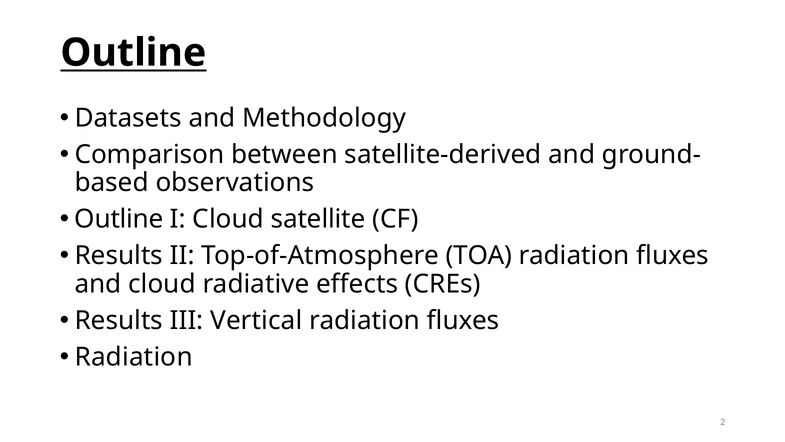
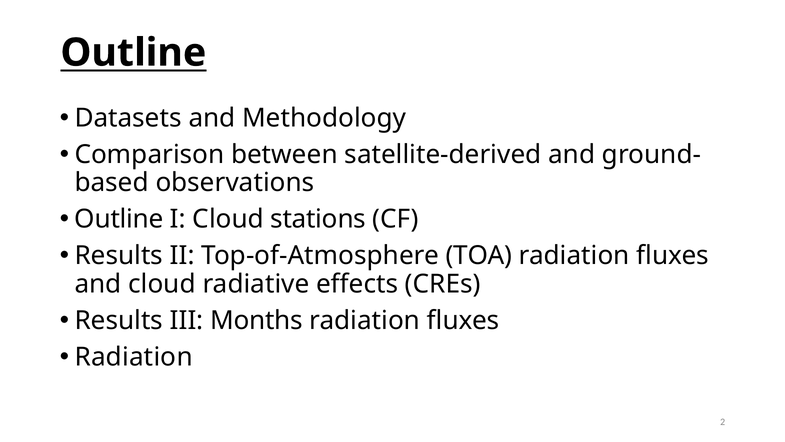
satellite: satellite -> stations
Vertical: Vertical -> Months
